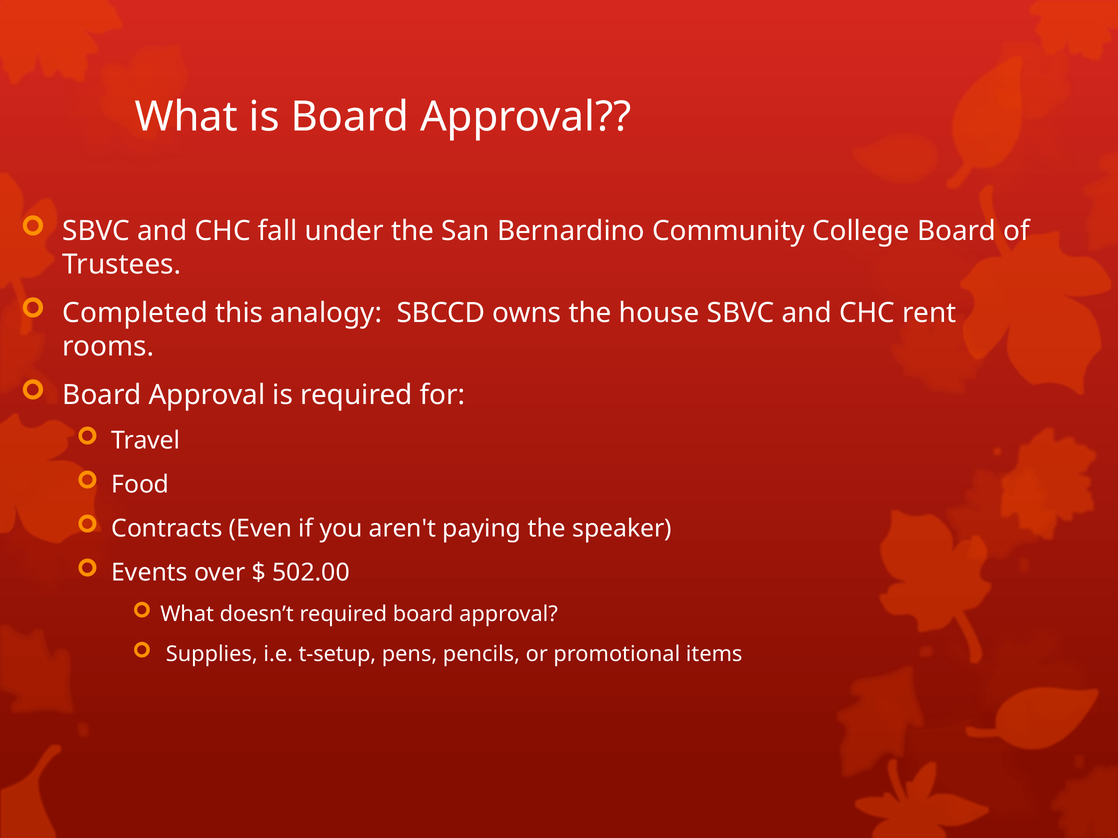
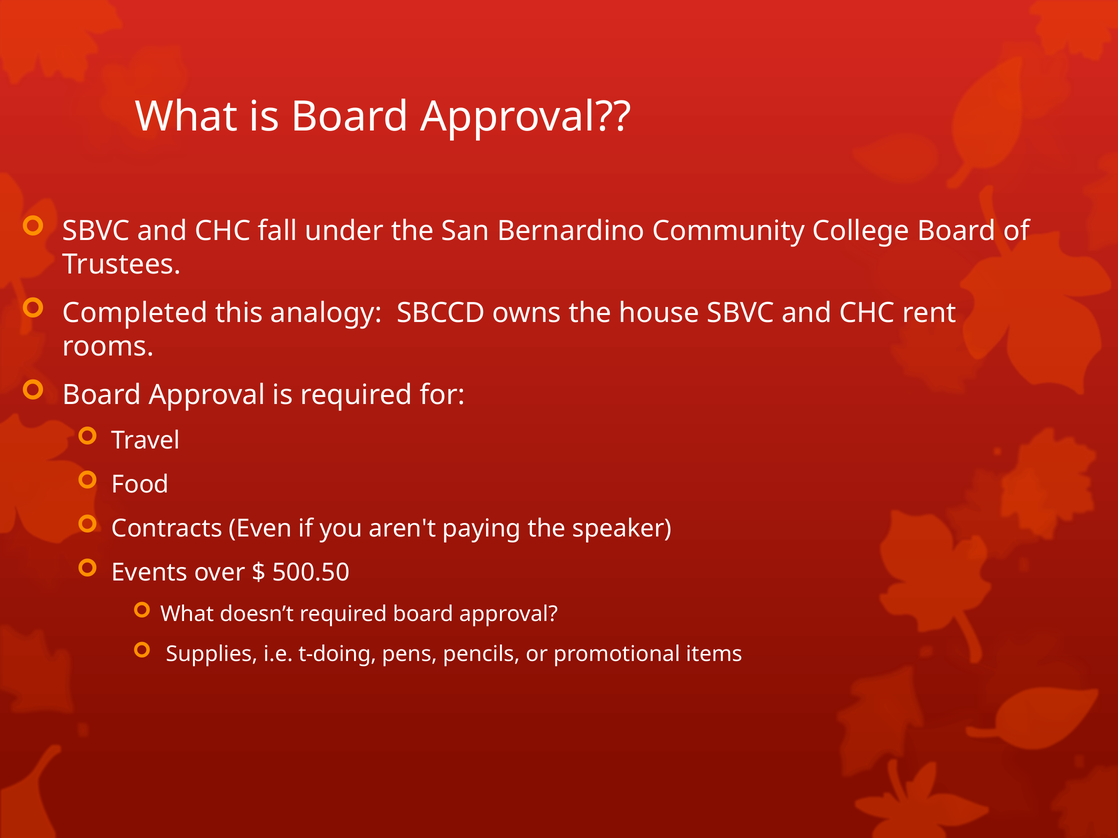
502.00: 502.00 -> 500.50
t-setup: t-setup -> t-doing
